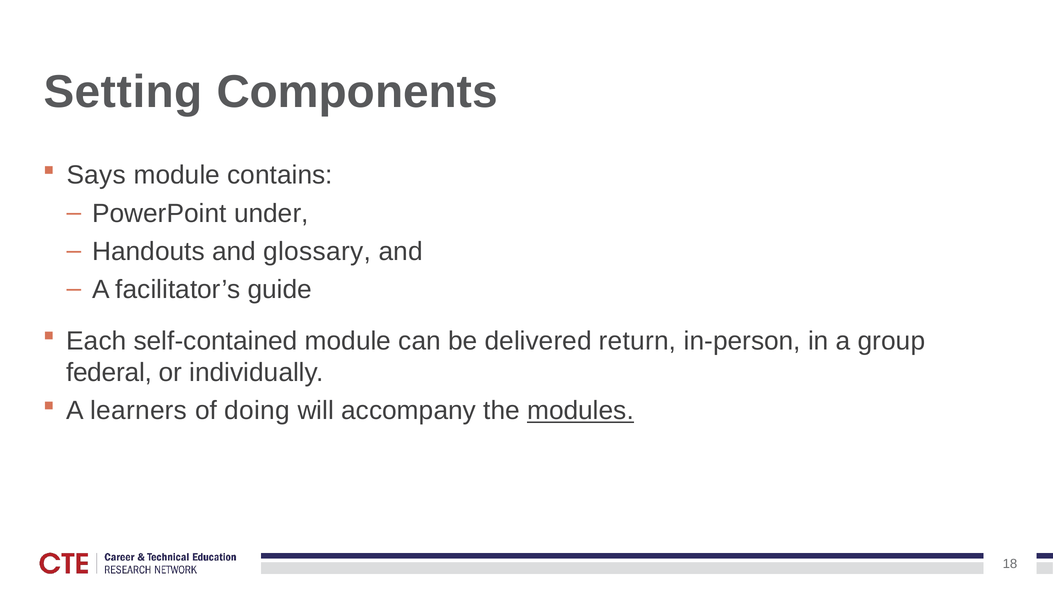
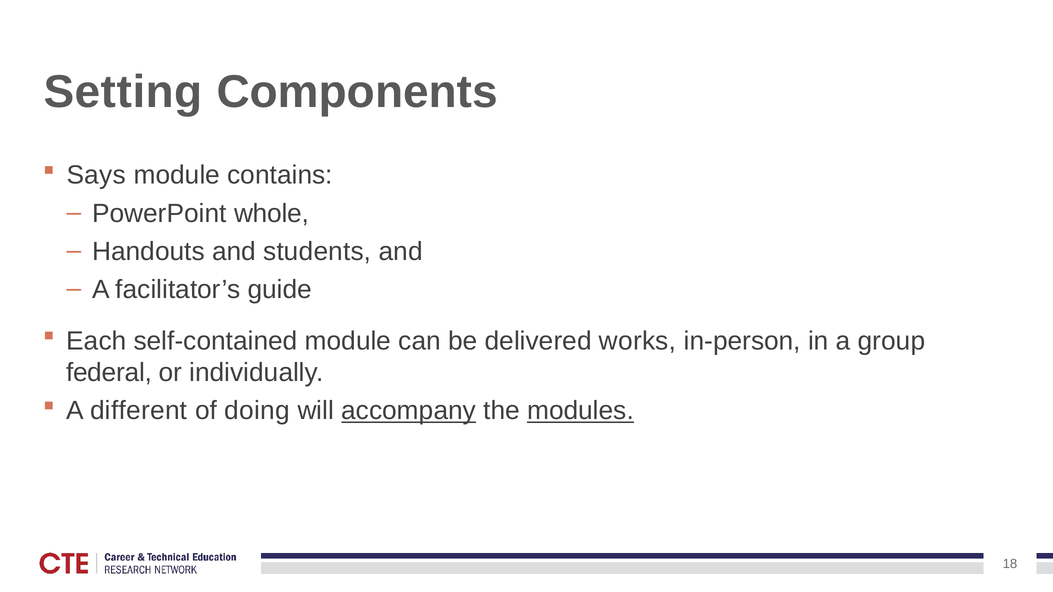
under: under -> whole
glossary: glossary -> students
return: return -> works
learners: learners -> different
accompany underline: none -> present
